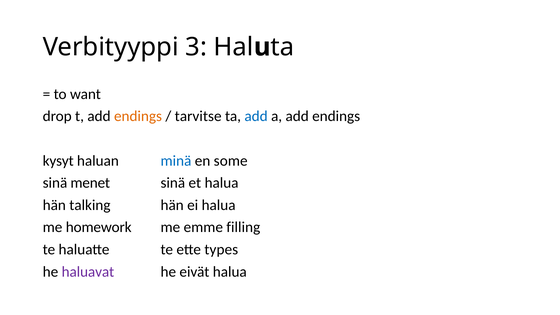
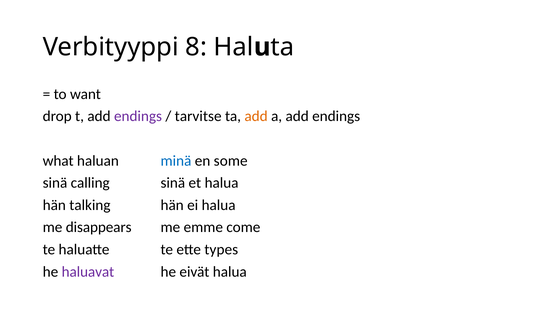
3: 3 -> 8
endings at (138, 116) colour: orange -> purple
add at (256, 116) colour: blue -> orange
kysyt: kysyt -> what
menet: menet -> calling
homework: homework -> disappears
filling: filling -> come
